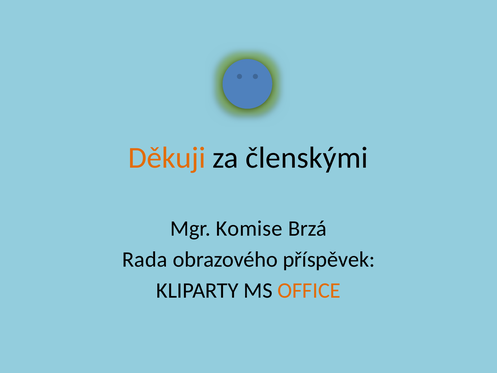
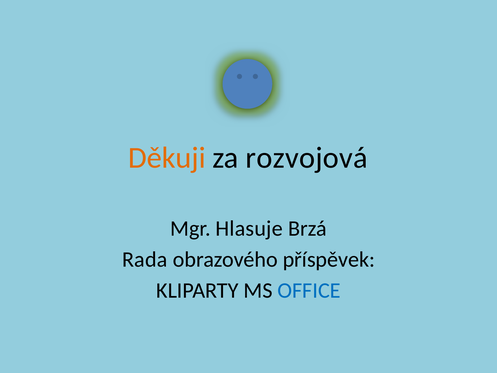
členskými: členskými -> rozvojová
Komise: Komise -> Hlasuje
OFFICE colour: orange -> blue
